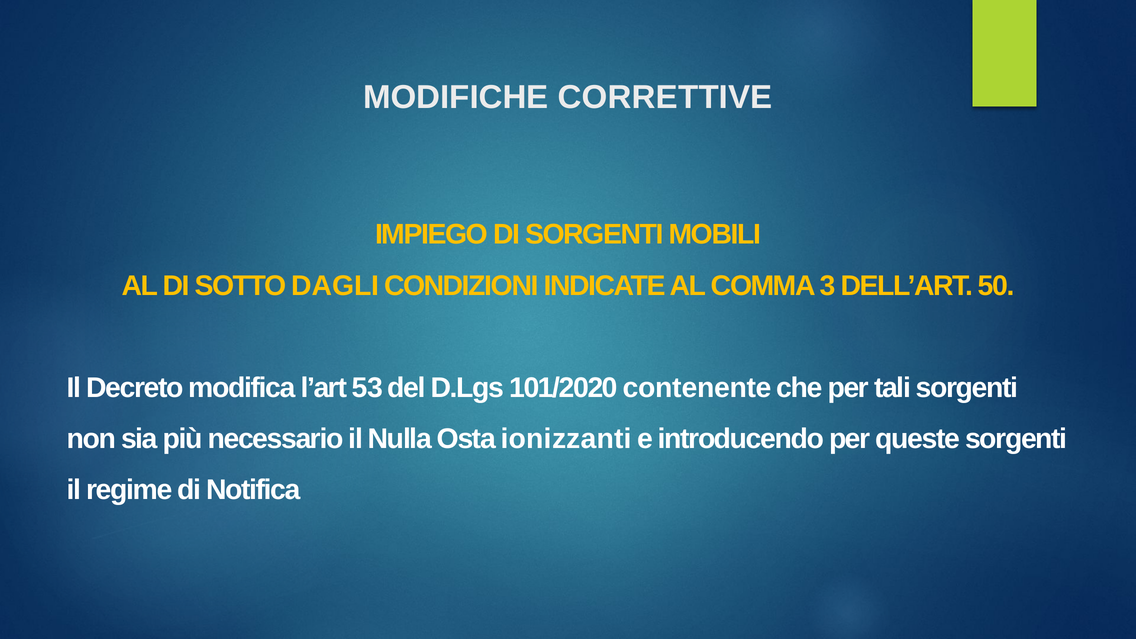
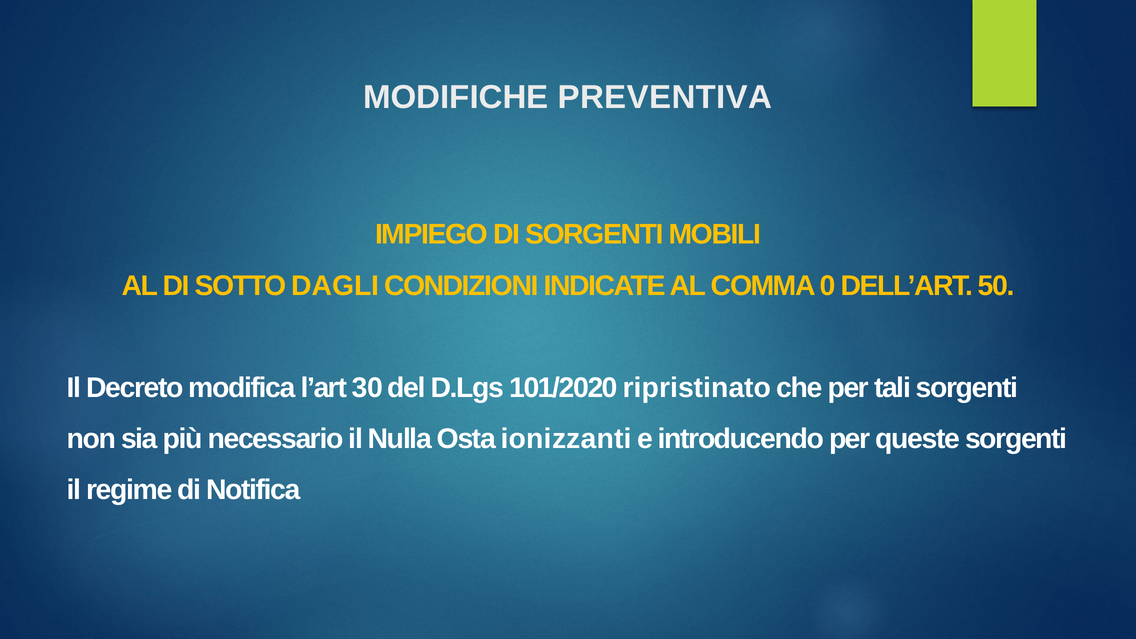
CORRETTIVE: CORRETTIVE -> PREVENTIVA
3: 3 -> 0
53: 53 -> 30
contenente: contenente -> ripristinato
